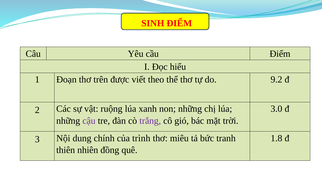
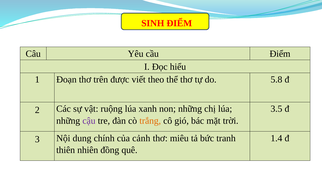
9.2: 9.2 -> 5.8
3.0: 3.0 -> 3.5
trắng colour: purple -> orange
1.8: 1.8 -> 1.4
trình: trình -> cảnh
